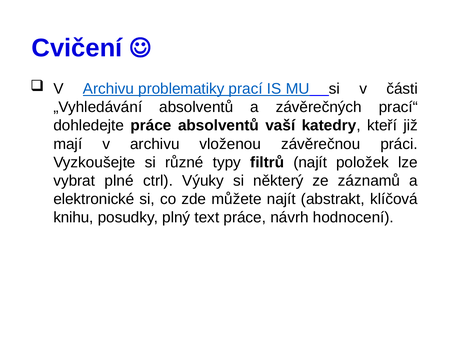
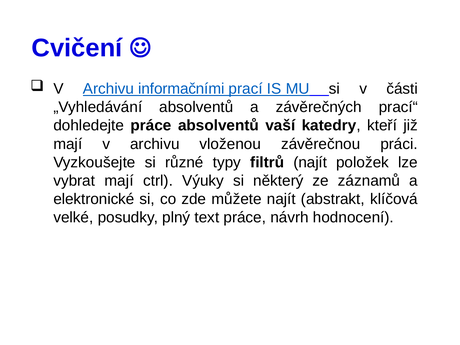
problematiky: problematiky -> informačními
vybrat plné: plné -> mají
knihu: knihu -> velké
